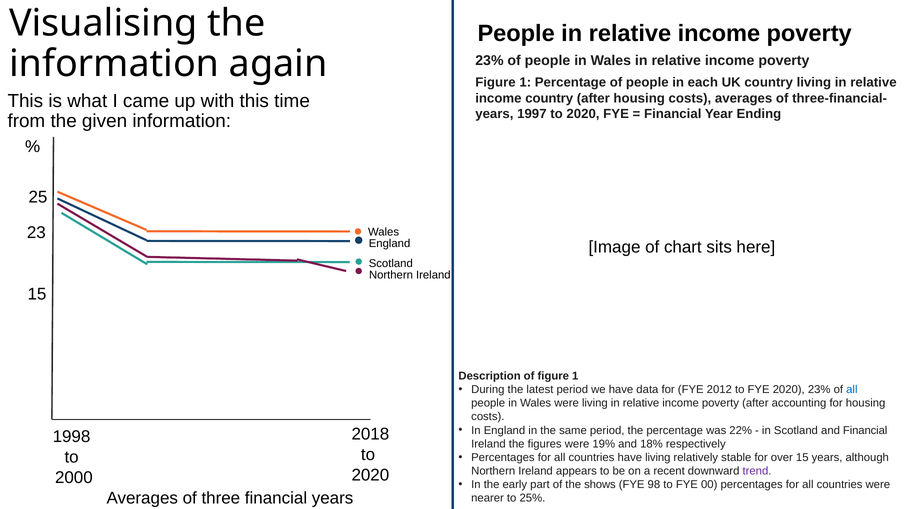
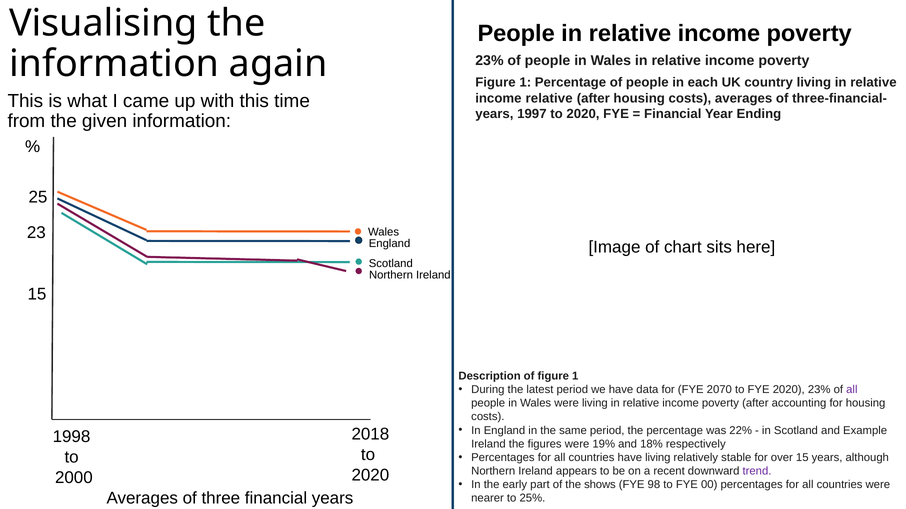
income country: country -> relative
2012: 2012 -> 2070
all at (852, 390) colour: blue -> purple
and Financial: Financial -> Example
